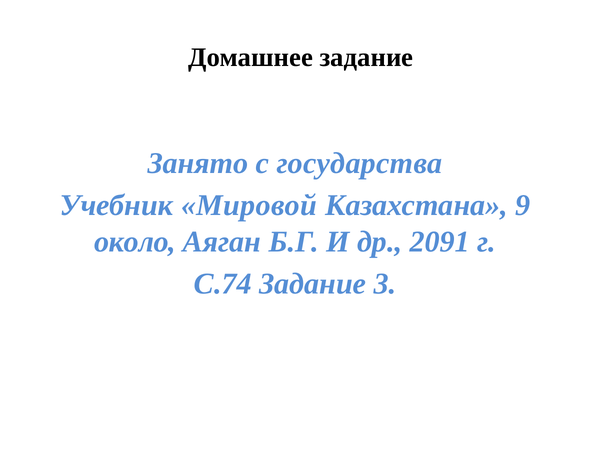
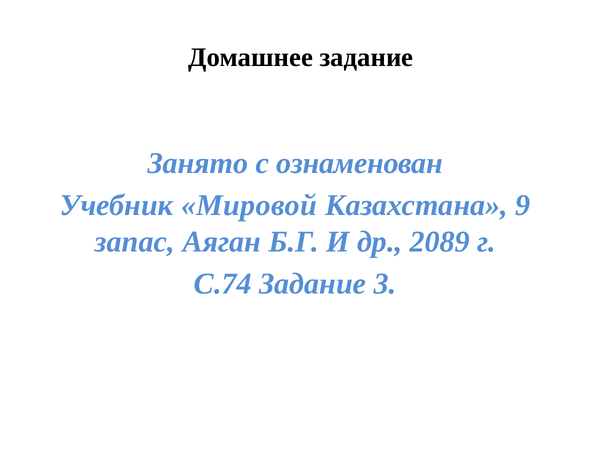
государства: государства -> ознаменован
около: около -> запас
2091: 2091 -> 2089
